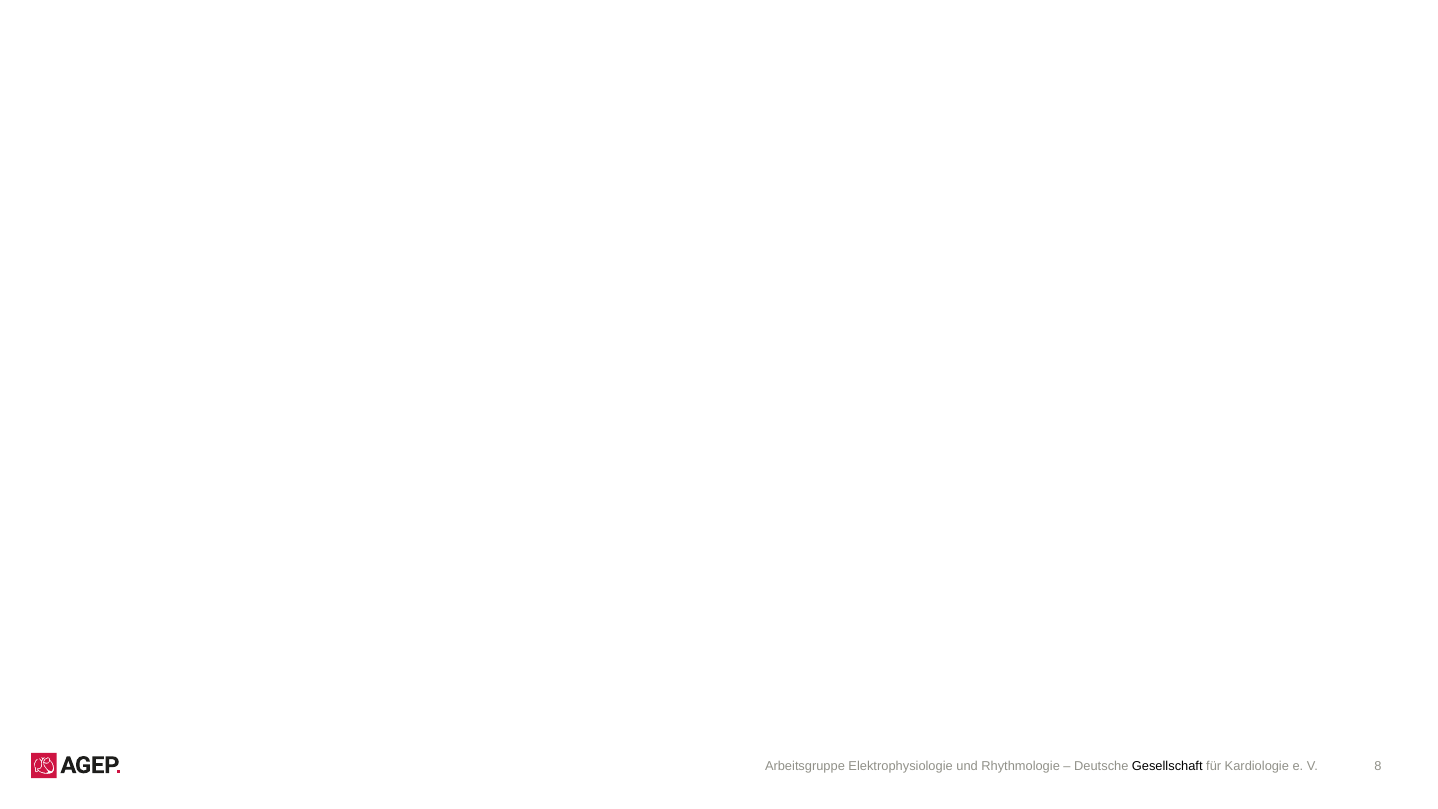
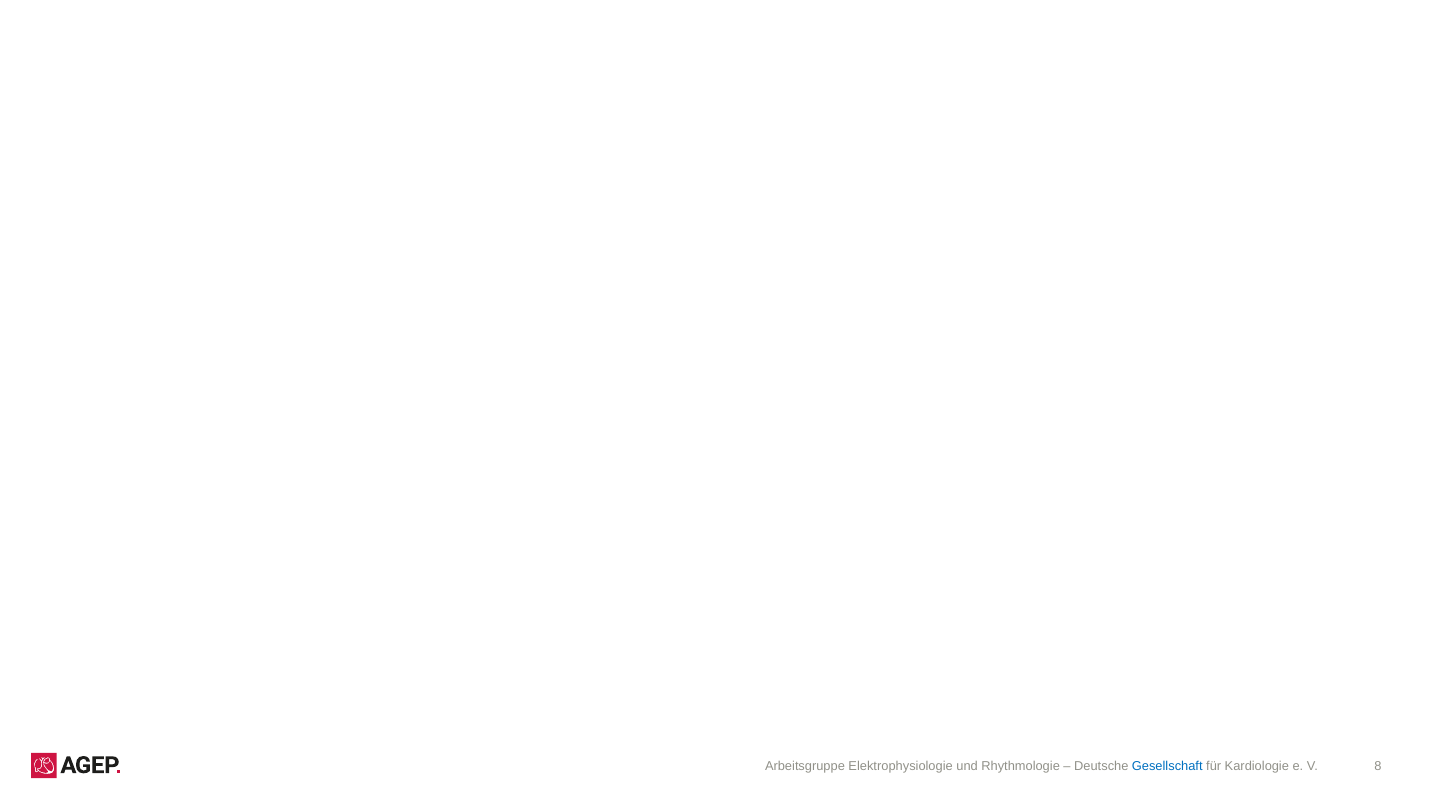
Gesellschaft colour: black -> blue
